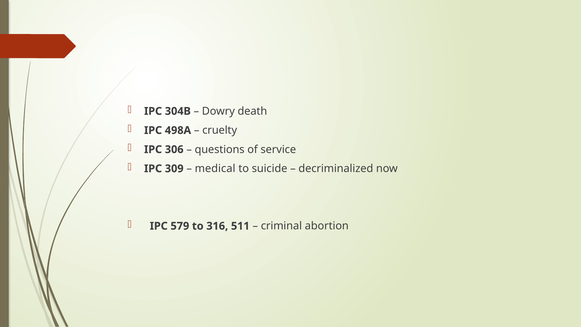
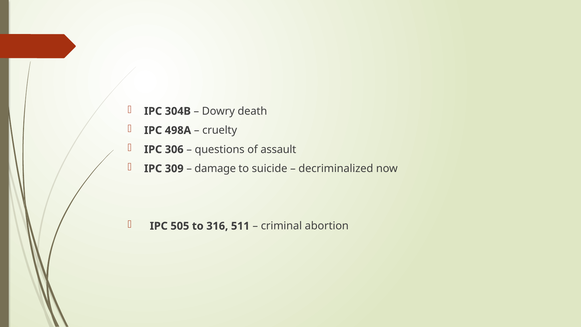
service: service -> assault
medical: medical -> damage
579: 579 -> 505
